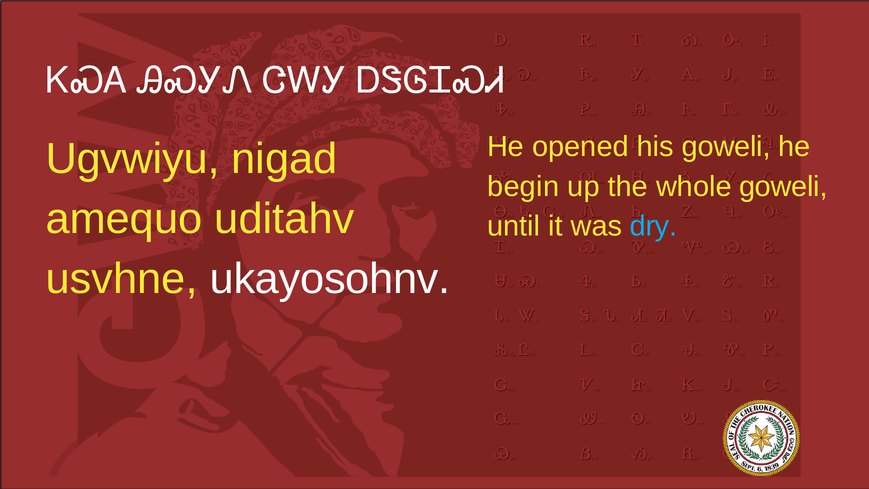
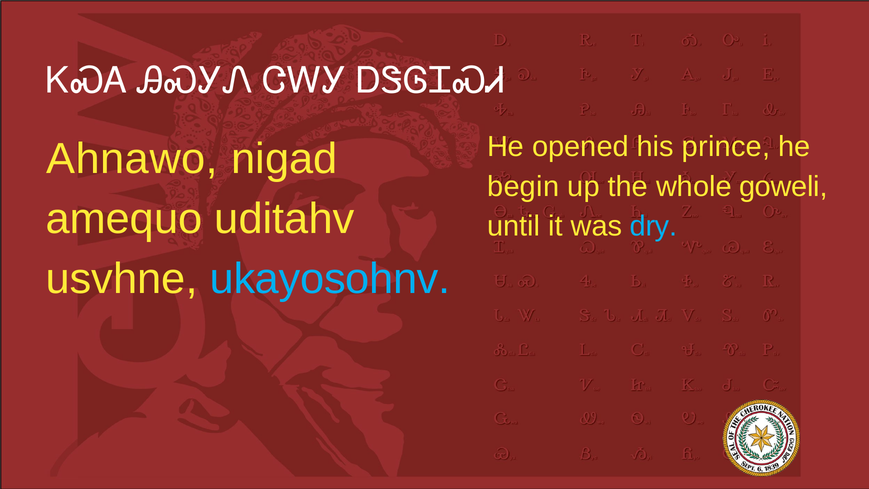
his goweli: goweli -> prince
Ugvwiyu: Ugvwiyu -> Ahnawo
ukayosohnv colour: white -> light blue
